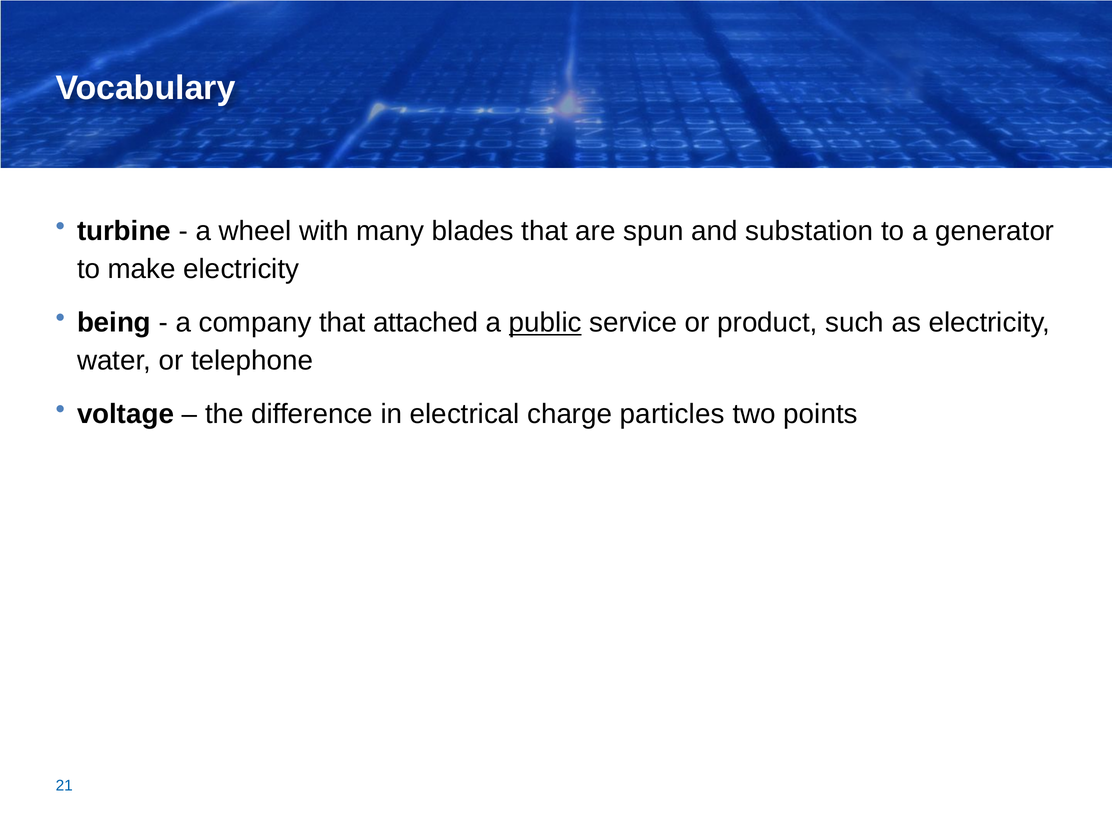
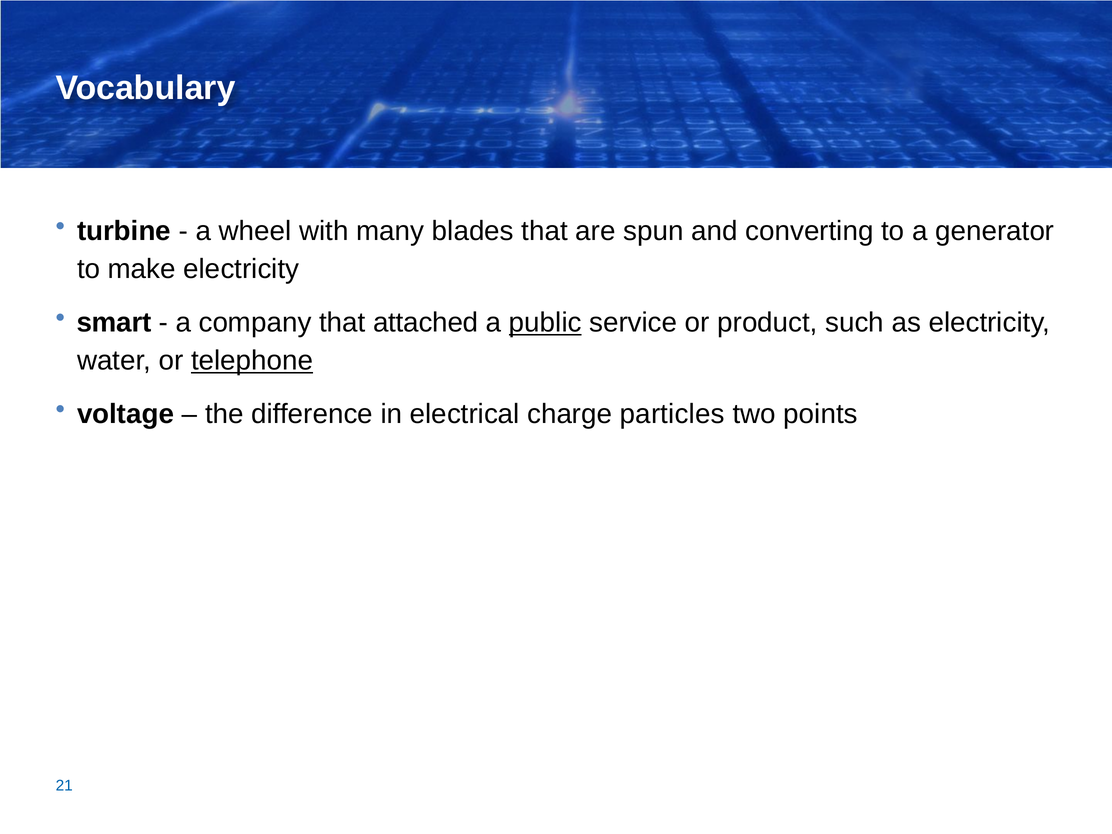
substation: substation -> converting
being: being -> smart
telephone underline: none -> present
